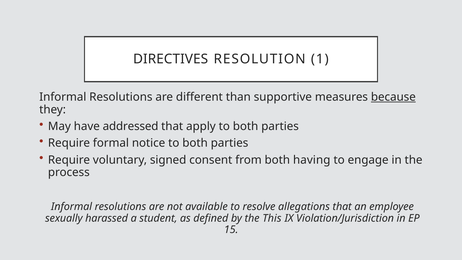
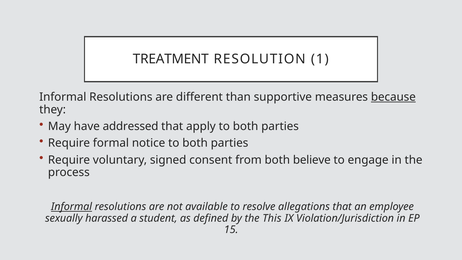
DIRECTIVES: DIRECTIVES -> TREATMENT
having: having -> believe
Informal at (71, 207) underline: none -> present
